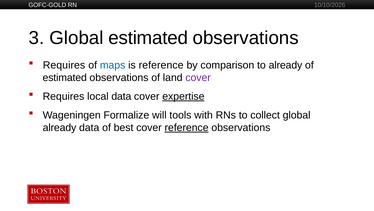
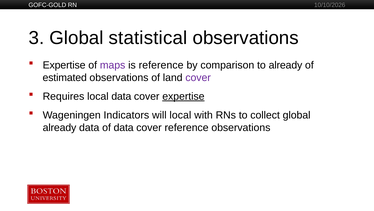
Global estimated: estimated -> statistical
Requires at (64, 65): Requires -> Expertise
maps colour: blue -> purple
Formalize: Formalize -> Indicators
will tools: tools -> local
of best: best -> data
reference at (187, 127) underline: present -> none
